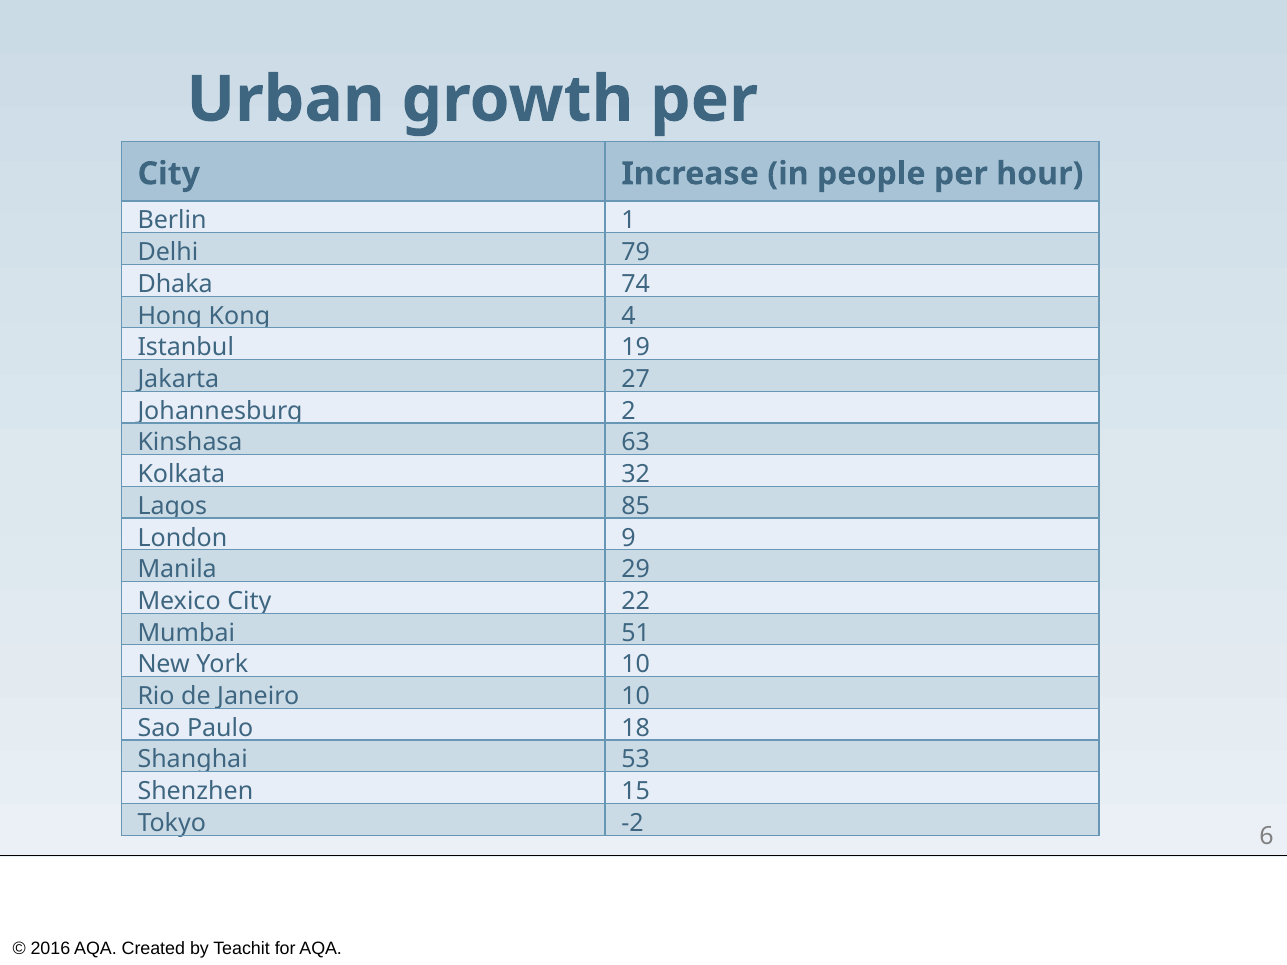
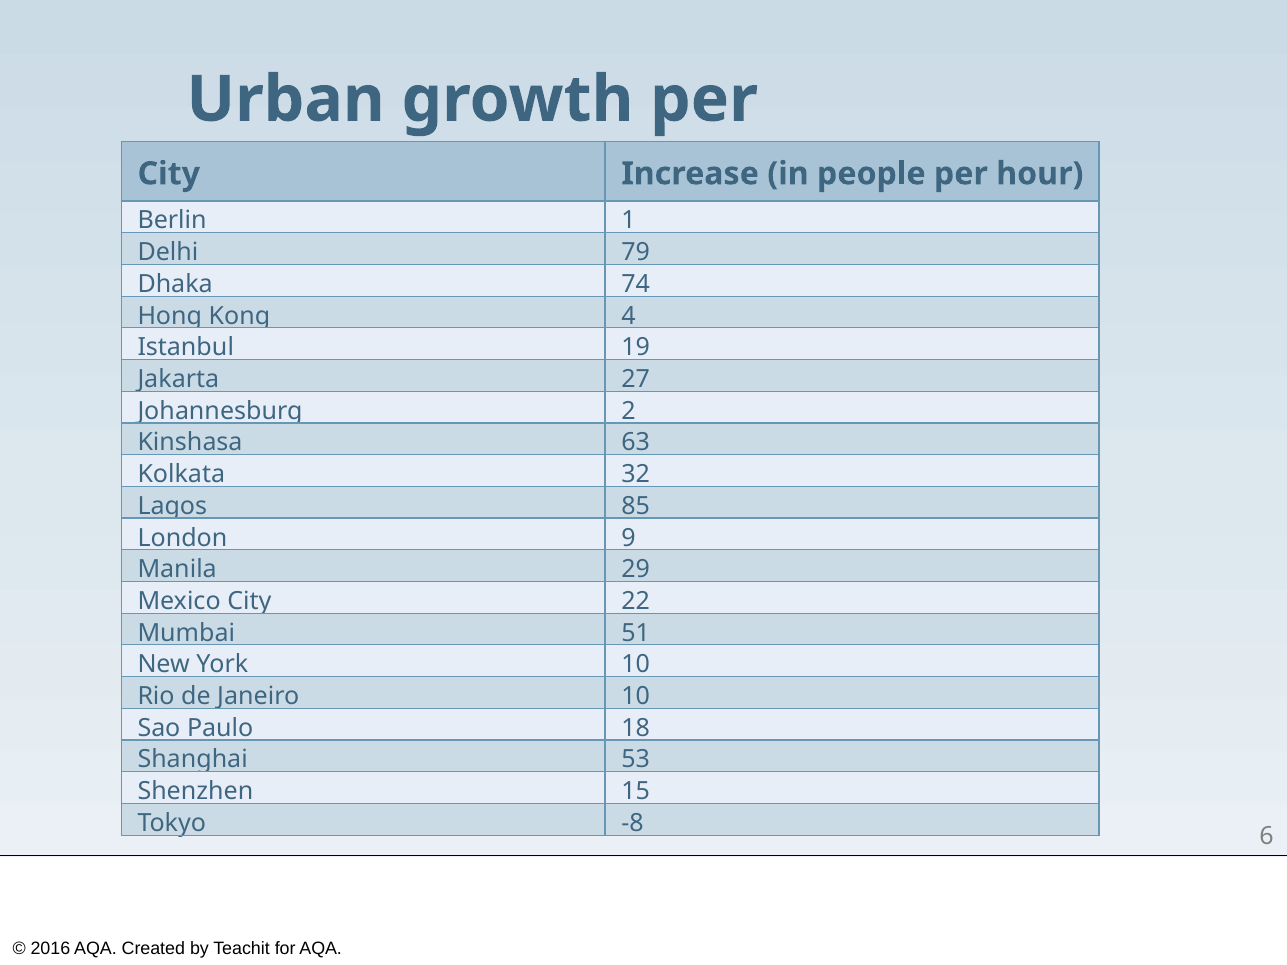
-2: -2 -> -8
